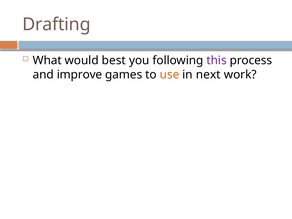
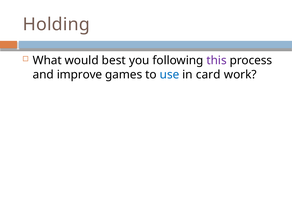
Drafting: Drafting -> Holding
use colour: orange -> blue
next: next -> card
